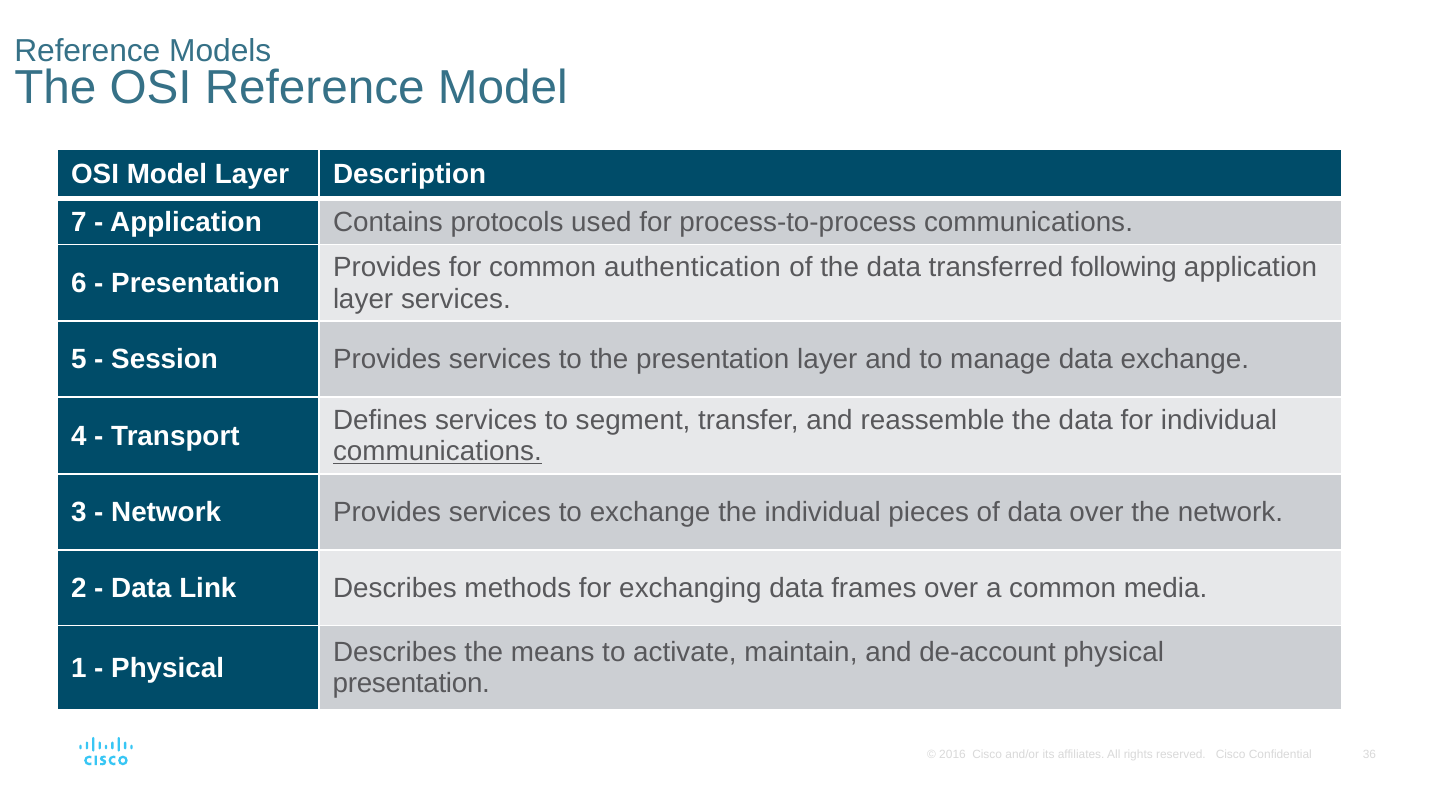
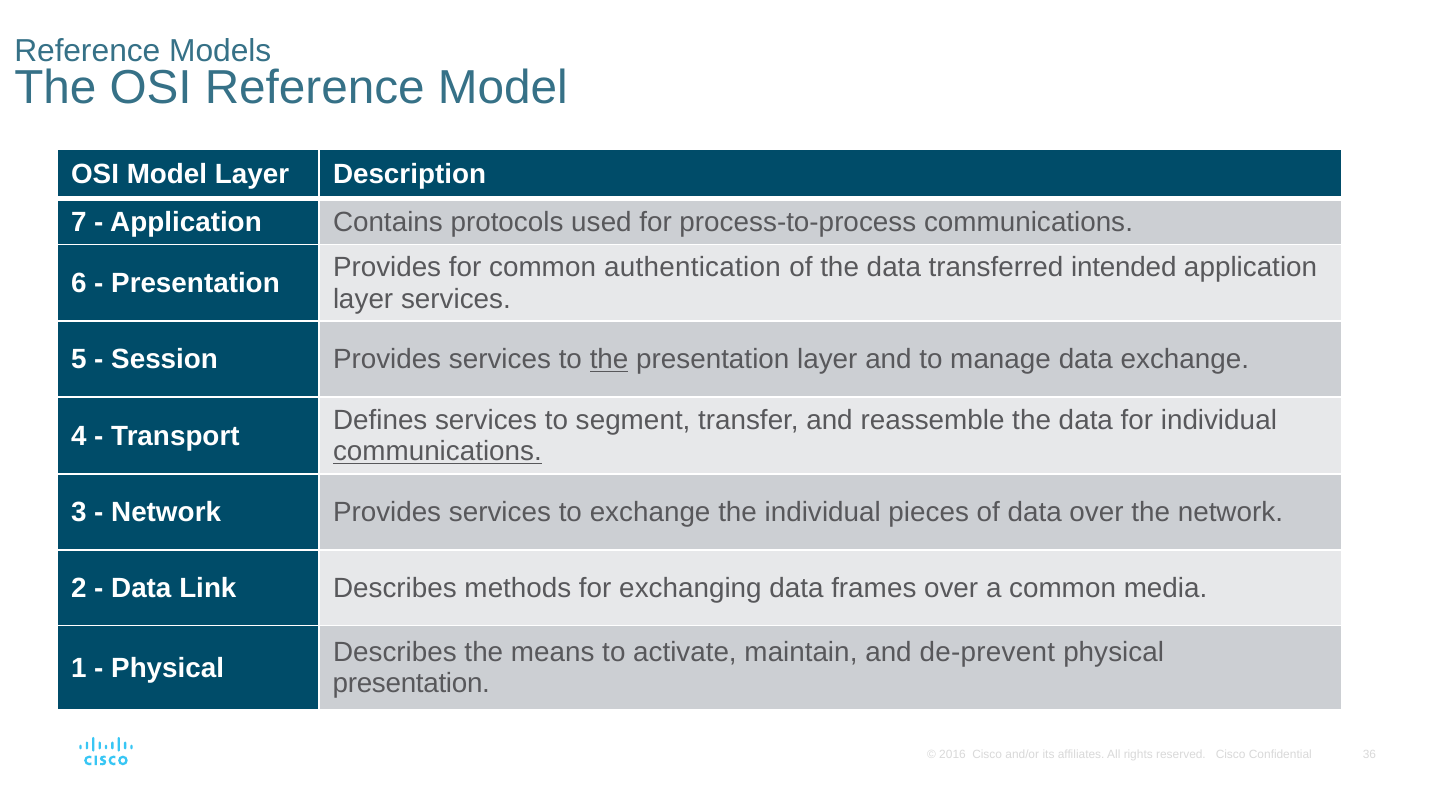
following: following -> intended
the at (609, 360) underline: none -> present
de-account: de-account -> de-prevent
